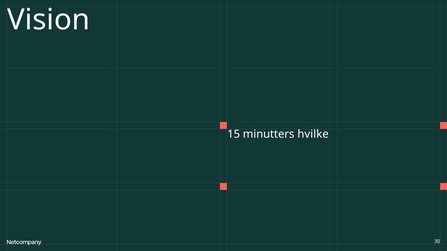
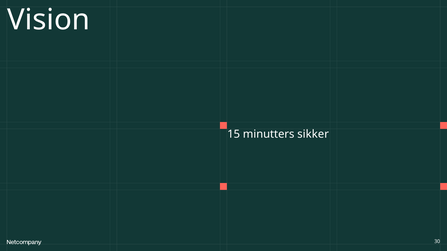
hvilke: hvilke -> sikker
